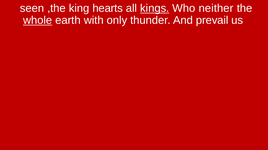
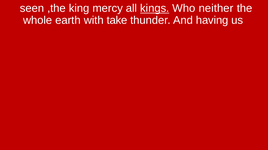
hearts: hearts -> mercy
whole underline: present -> none
only: only -> take
prevail: prevail -> having
